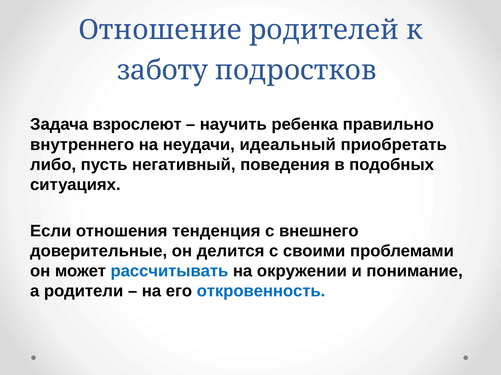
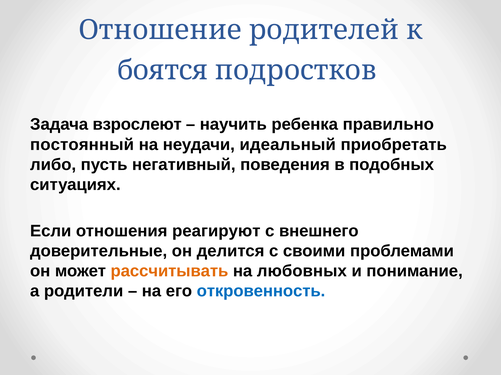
заботу: заботу -> боятся
внутреннего: внутреннего -> постоянный
тенденция: тенденция -> реагируют
рассчитывать colour: blue -> orange
окружении: окружении -> любовных
